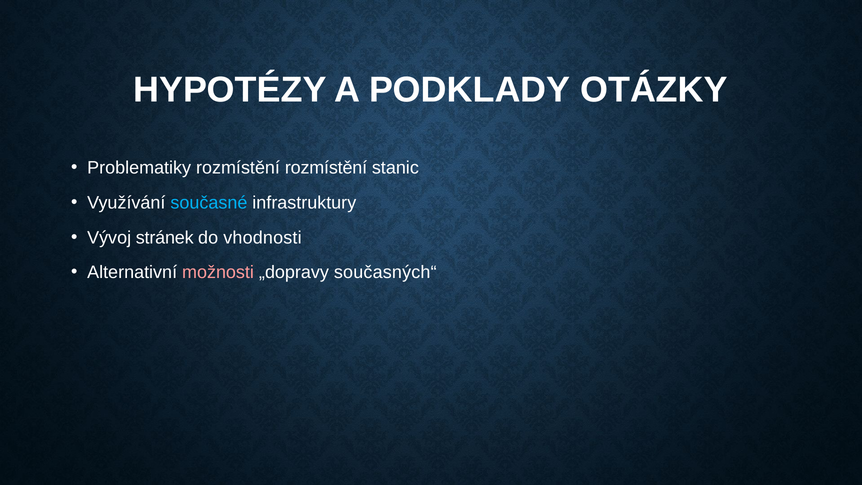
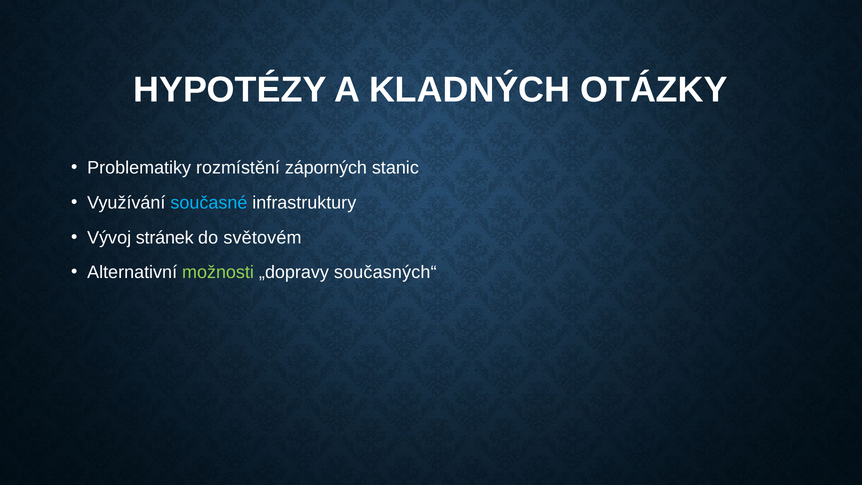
PODKLADY: PODKLADY -> KLADNÝCH
rozmístění rozmístění: rozmístění -> záporných
vhodnosti: vhodnosti -> světovém
možnosti colour: pink -> light green
